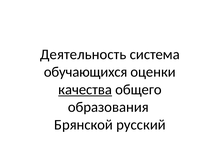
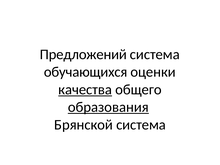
Деятельность: Деятельность -> Предложений
образования underline: none -> present
Брянской русский: русский -> система
